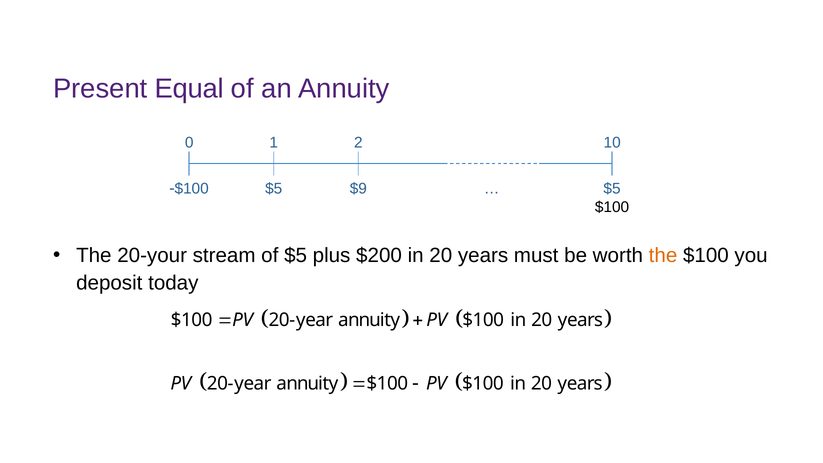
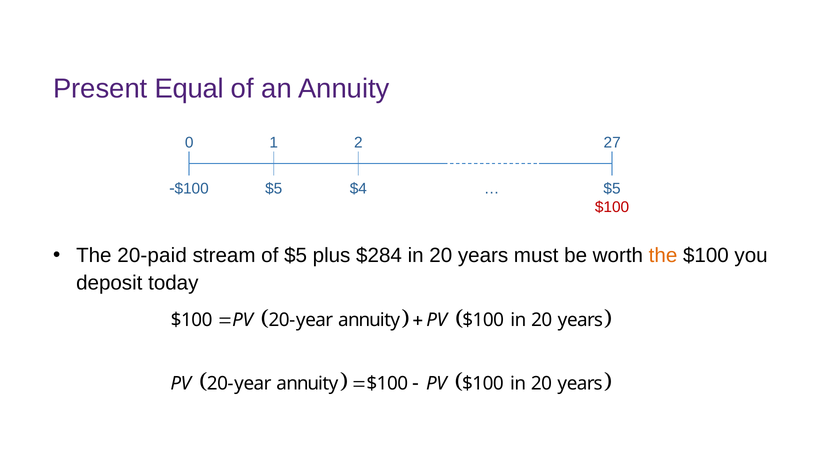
10: 10 -> 27
$9: $9 -> $4
$100 at (612, 207) colour: black -> red
20-your: 20-your -> 20-paid
$200: $200 -> $284
